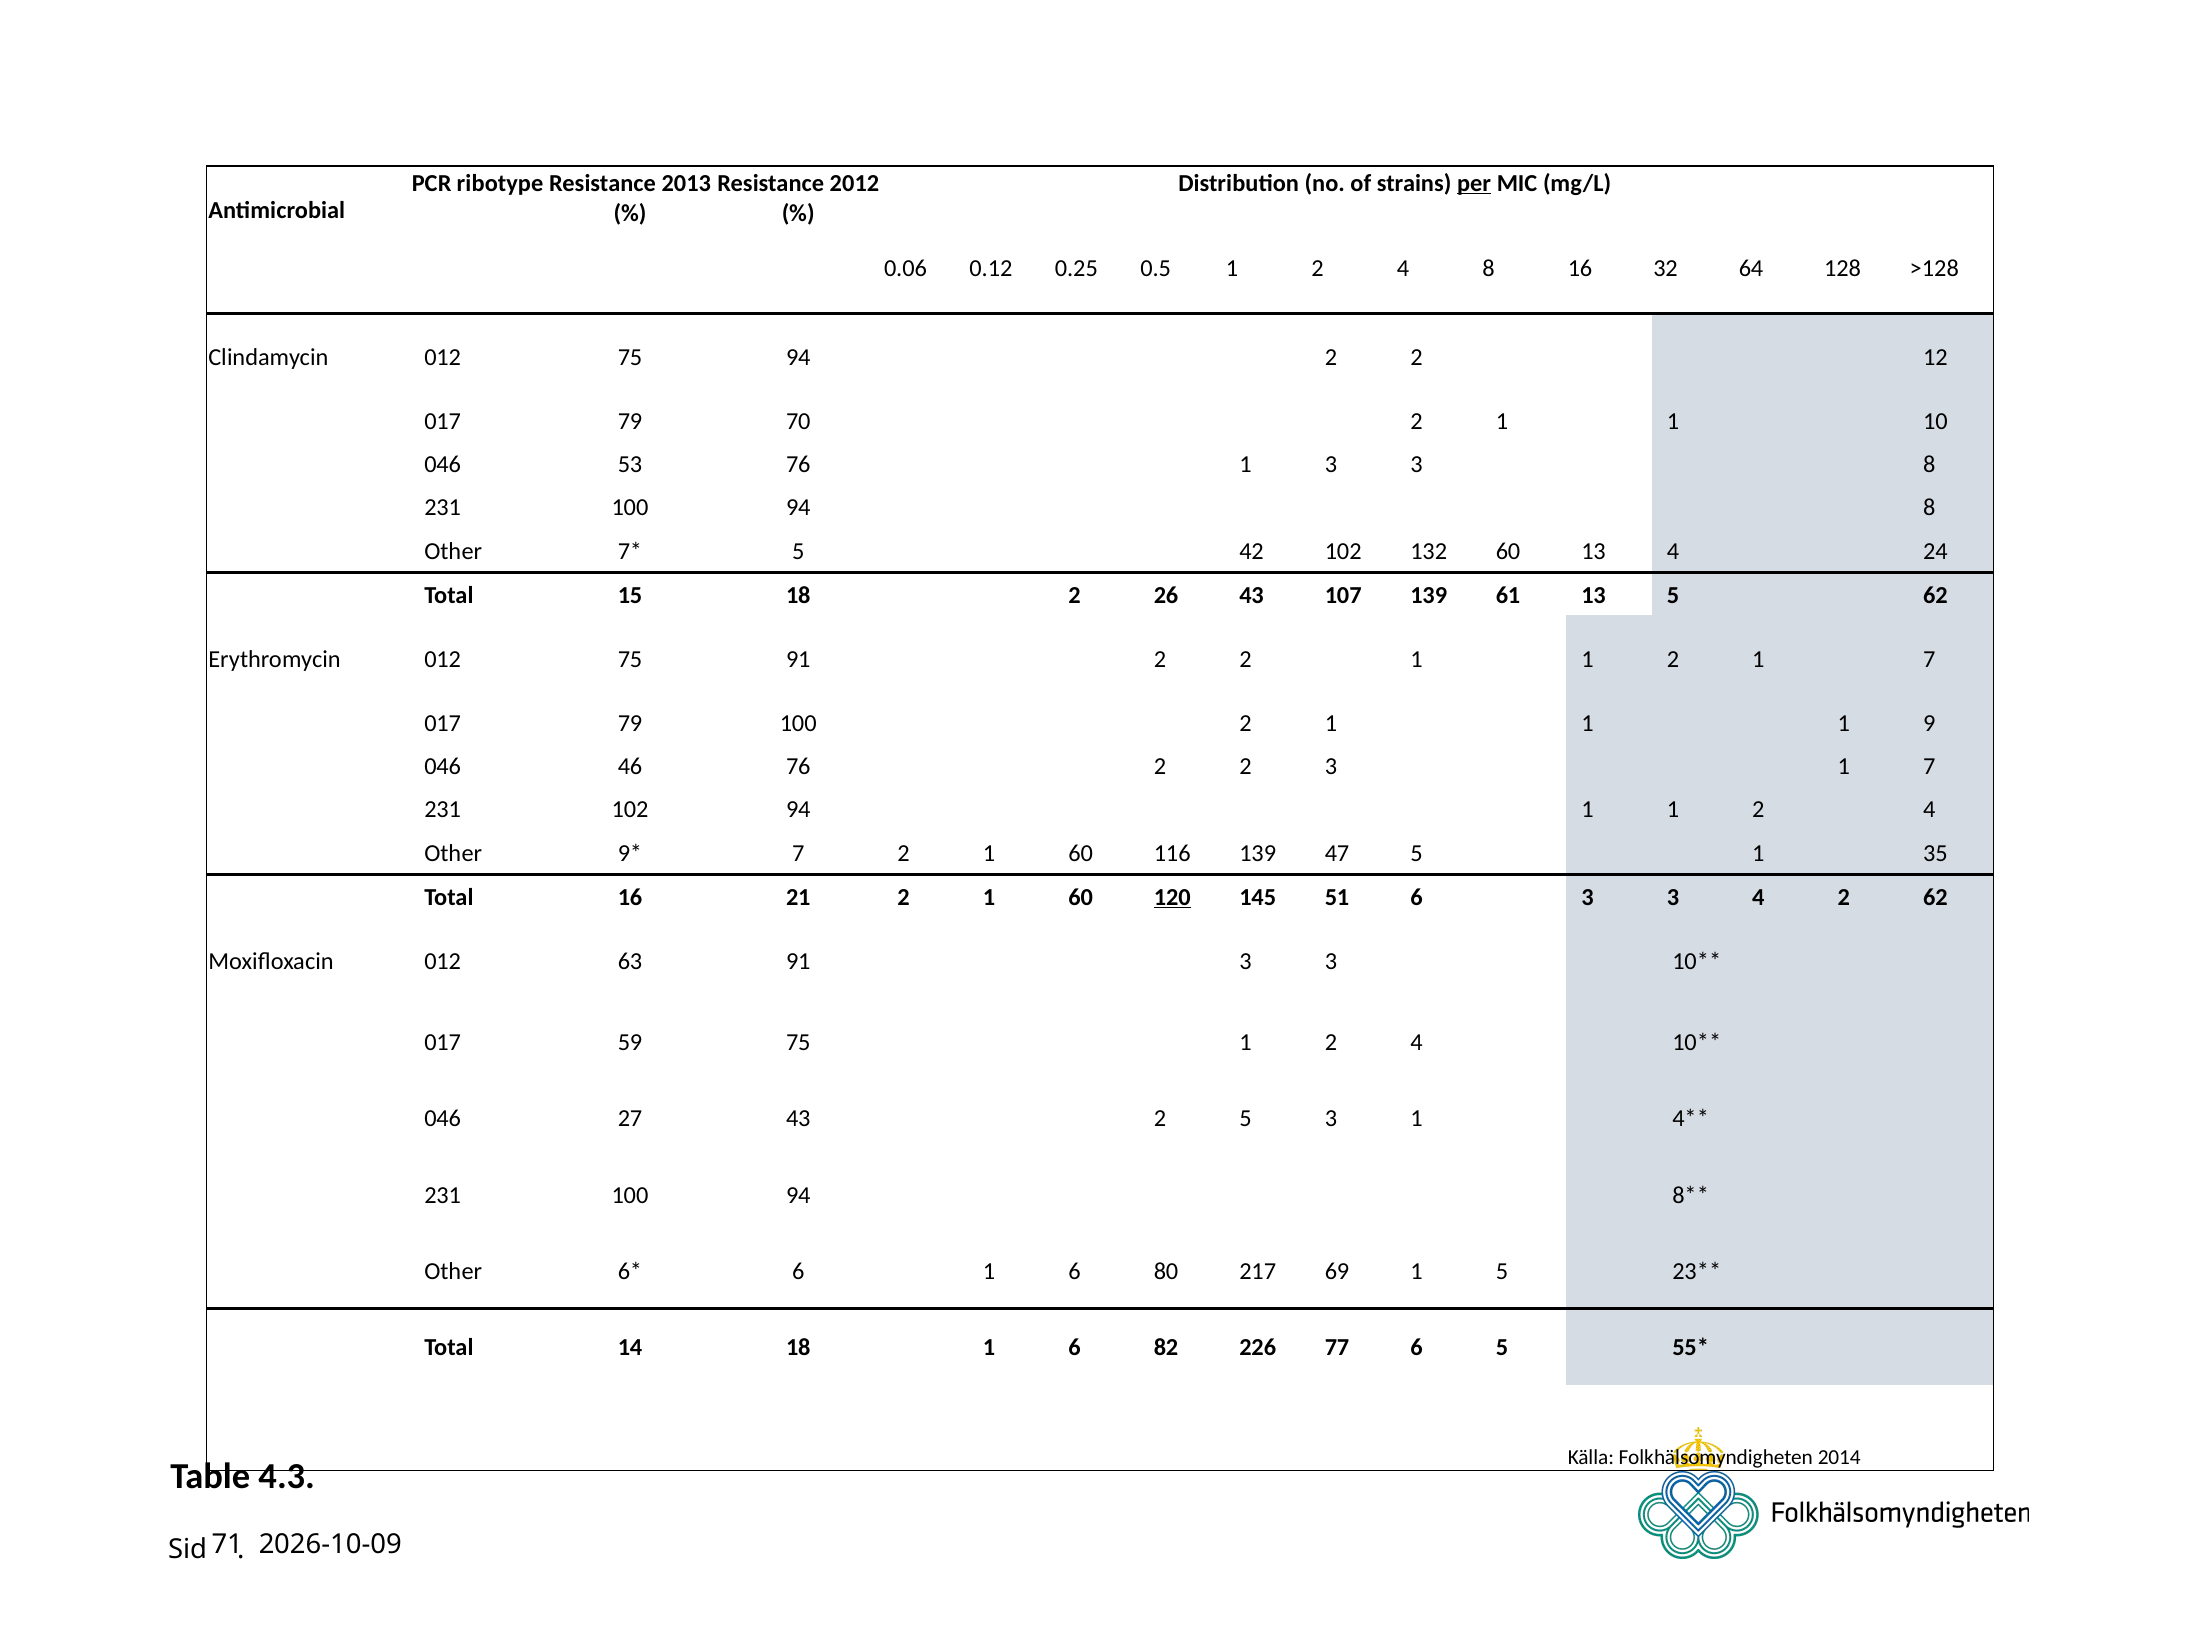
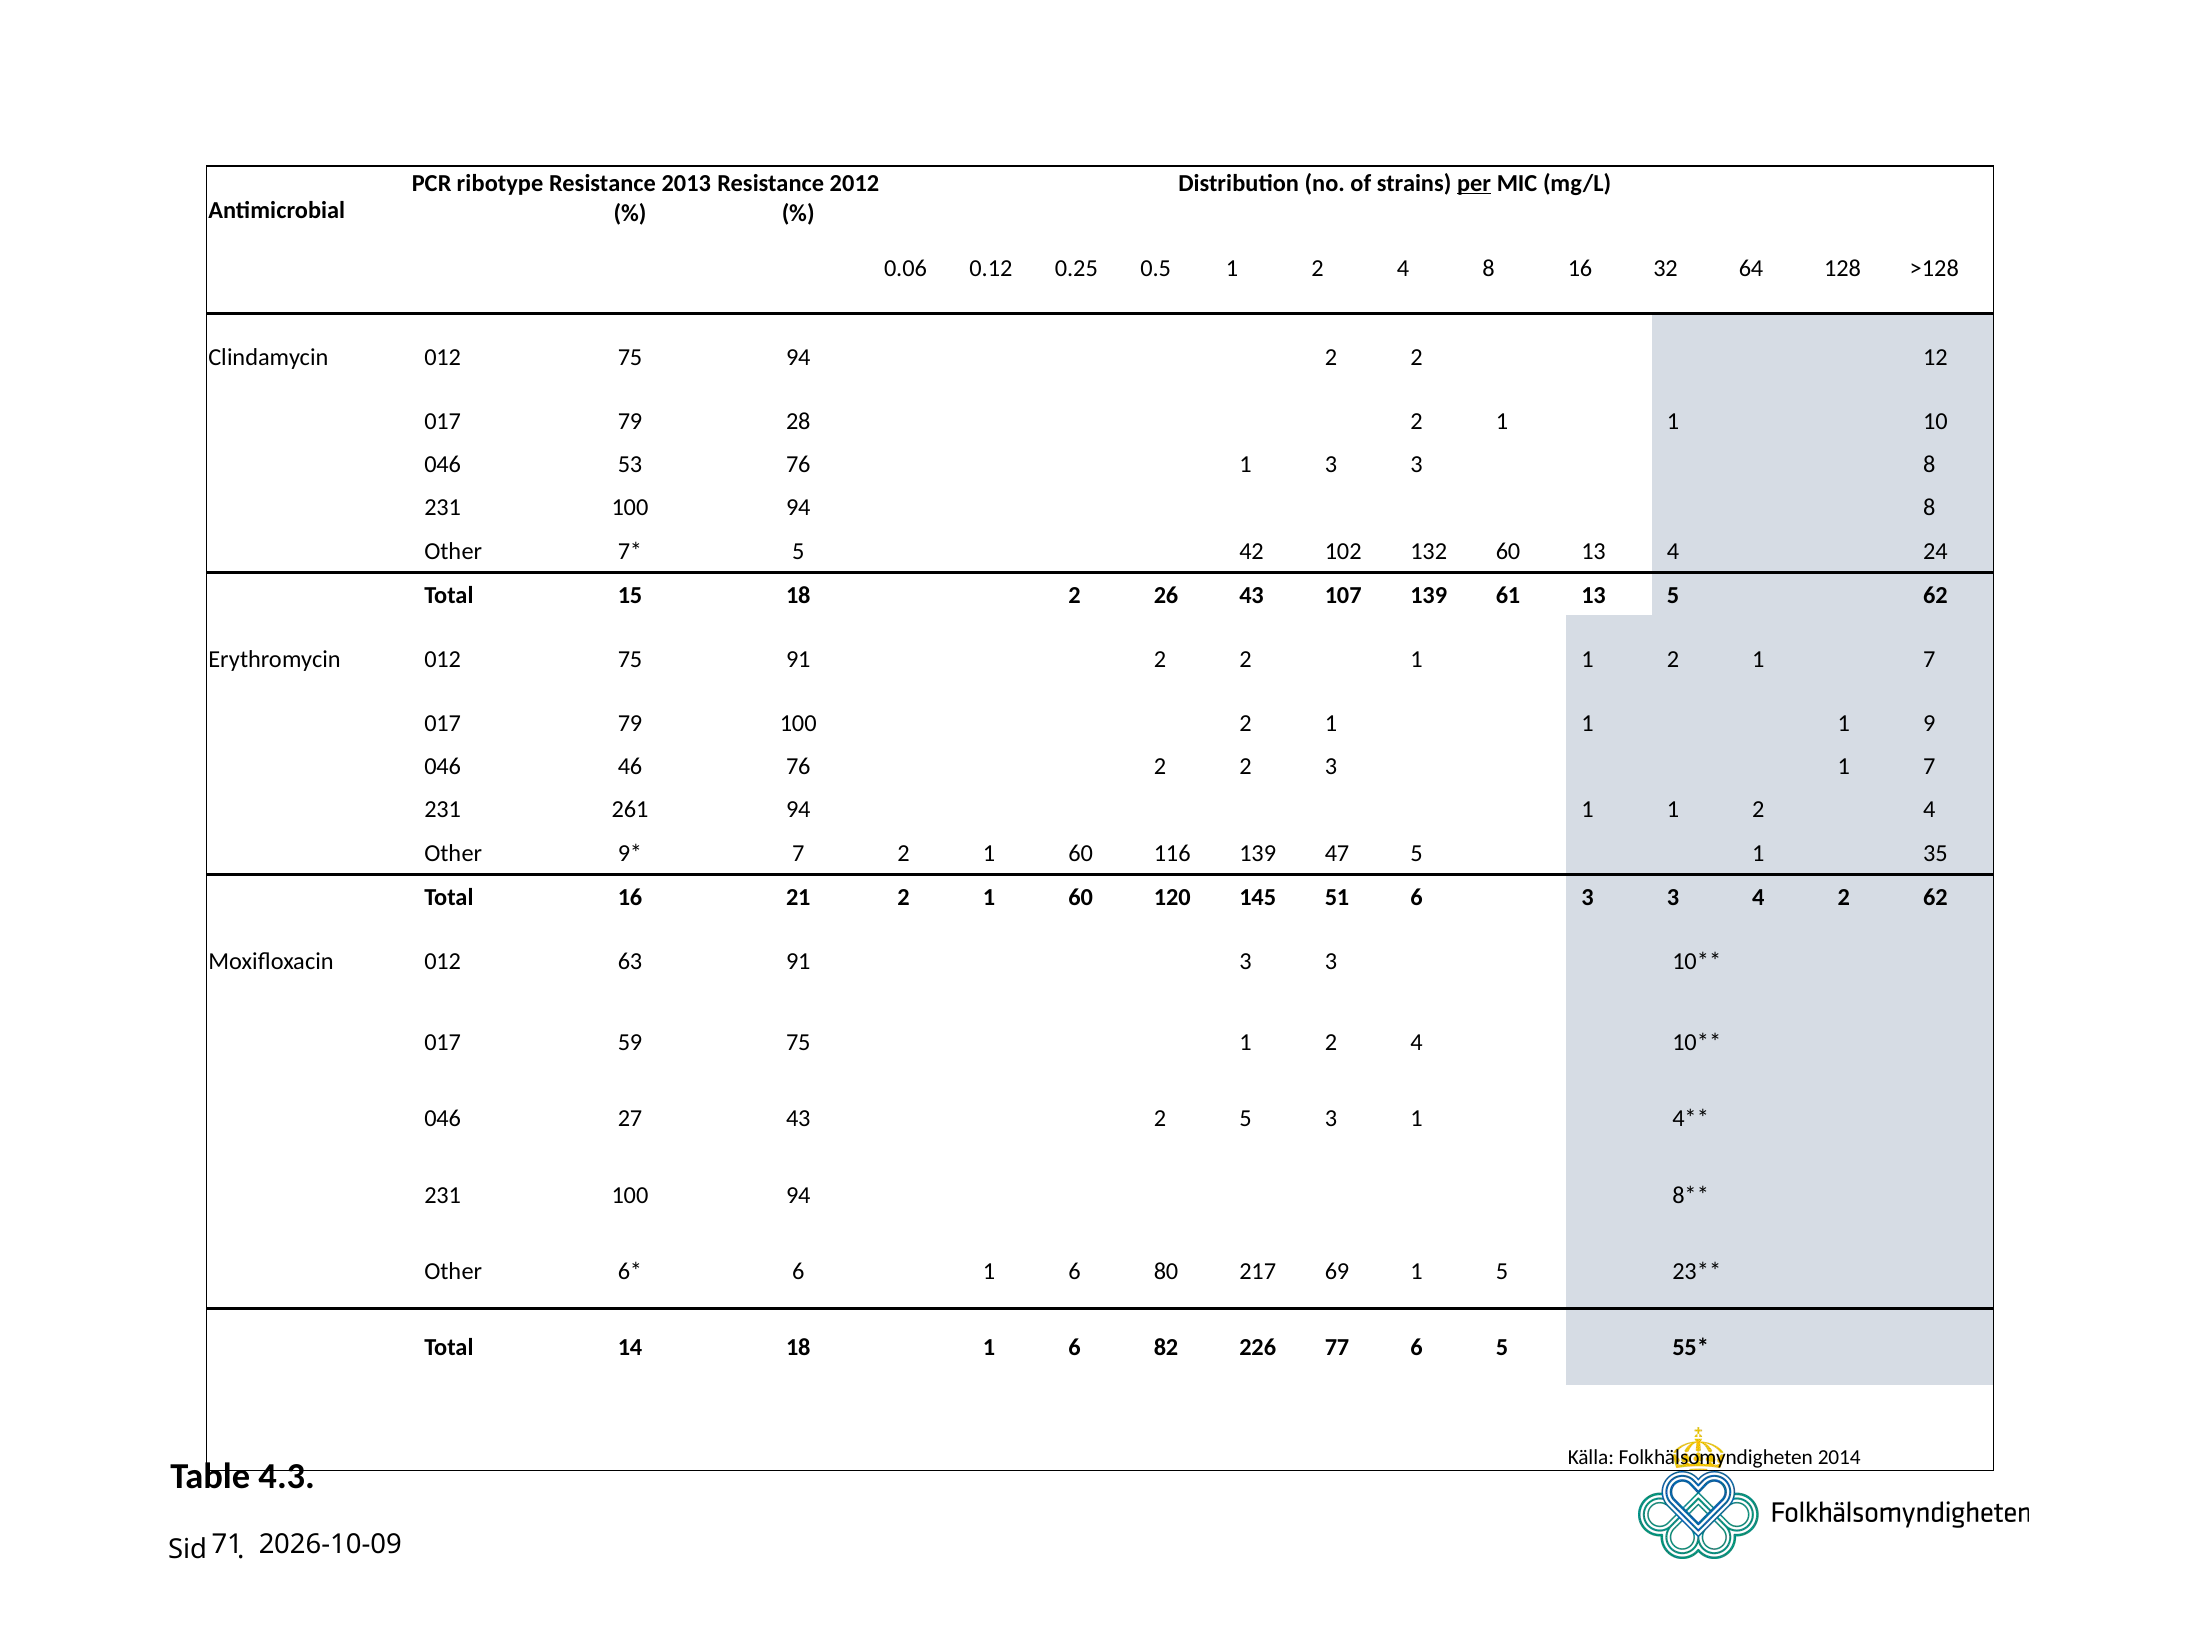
70: 70 -> 28
231 102: 102 -> 261
120 underline: present -> none
